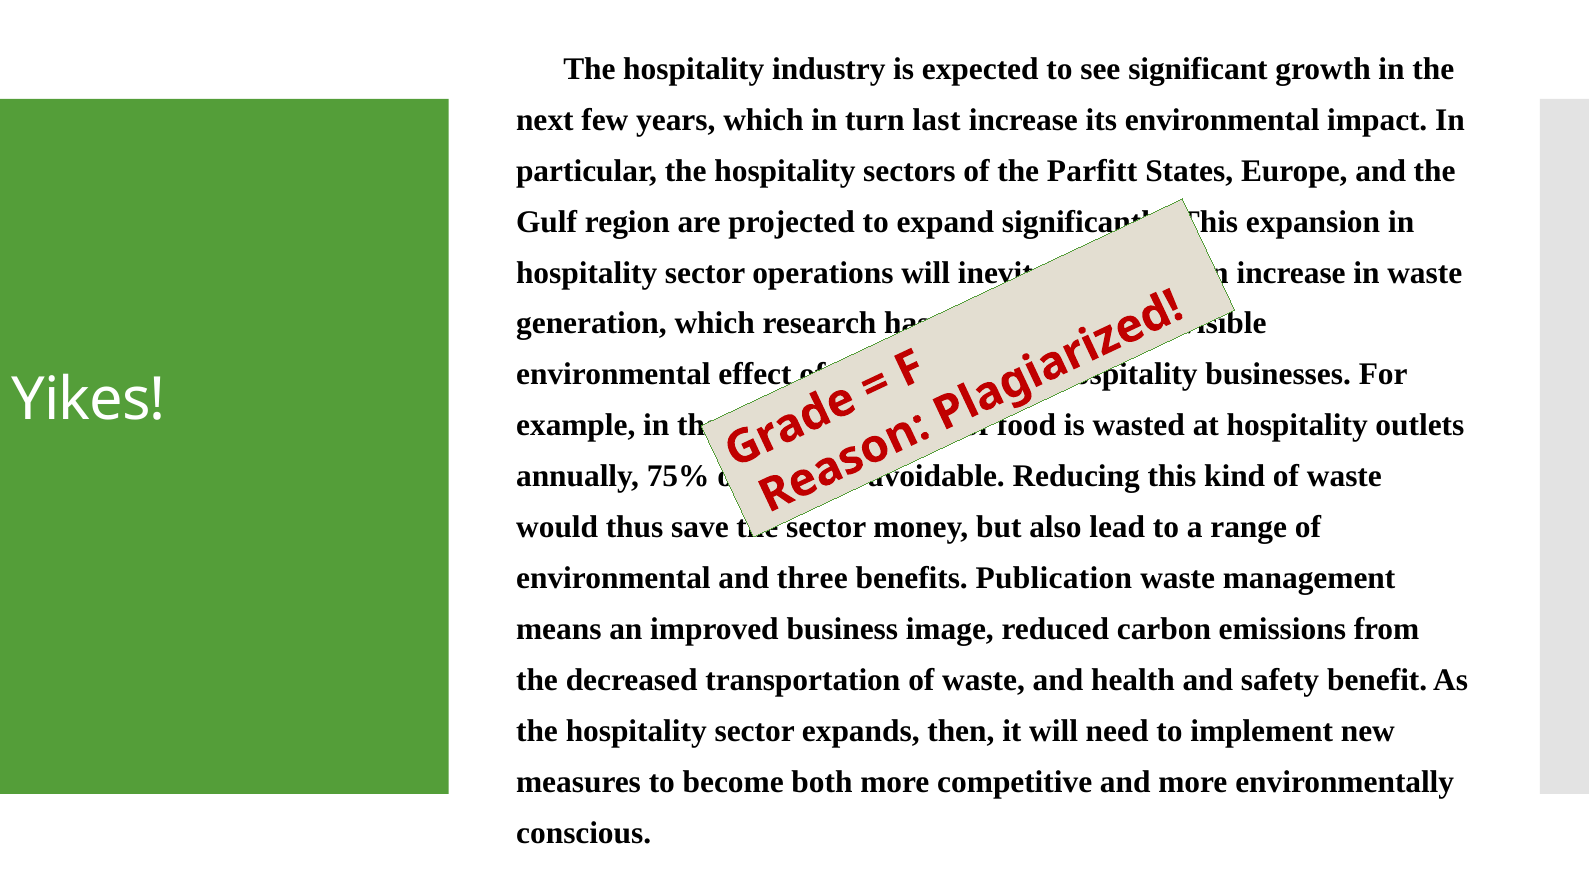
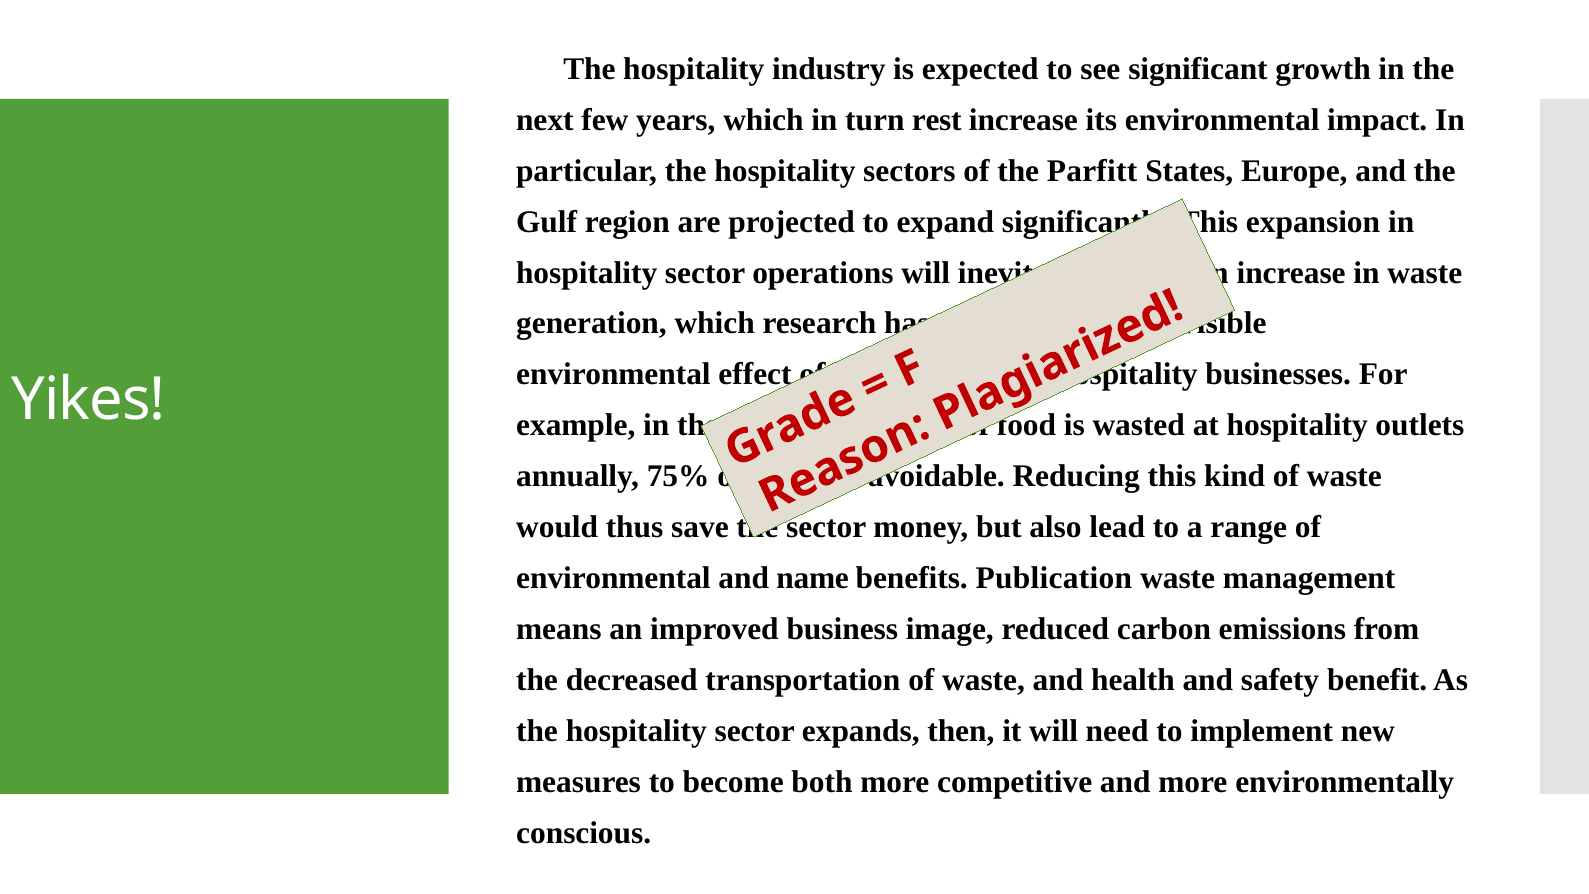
last: last -> rest
three: three -> name
